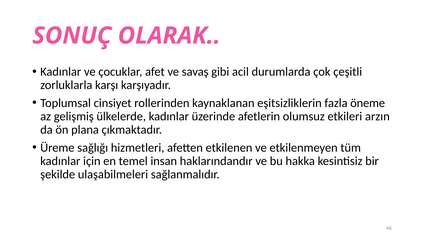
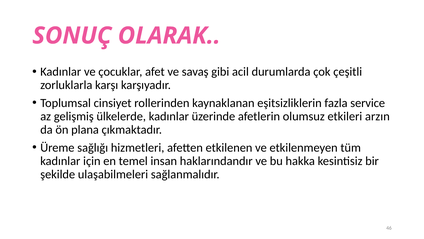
öneme: öneme -> service
